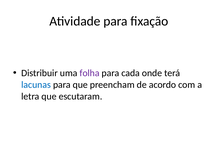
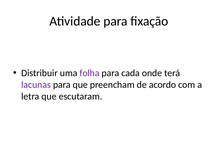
lacunas colour: blue -> purple
